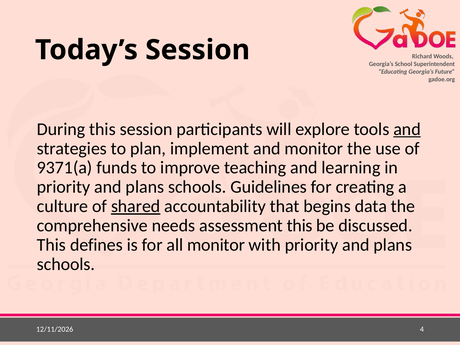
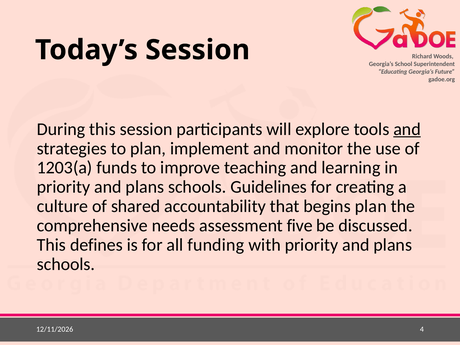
9371(a: 9371(a -> 1203(a
shared underline: present -> none
begins data: data -> plan
assessment this: this -> five
all monitor: monitor -> funding
